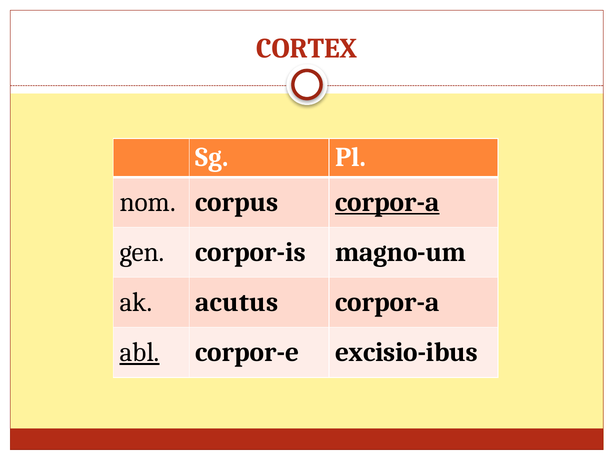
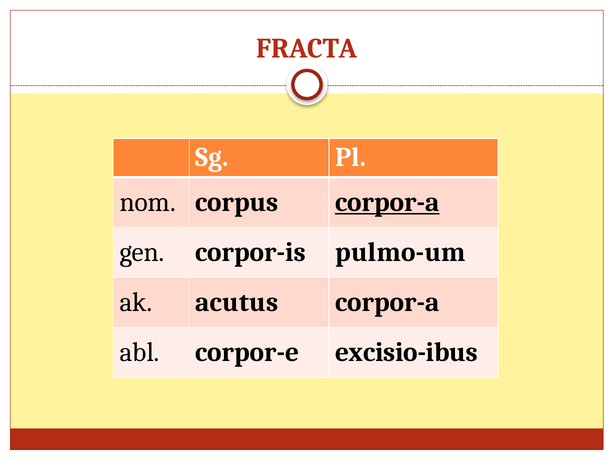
CORTEX: CORTEX -> FRACTA
magno-um: magno-um -> pulmo-um
abl underline: present -> none
